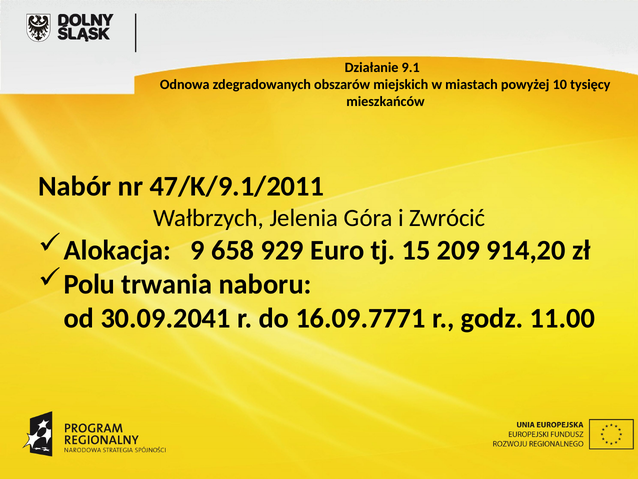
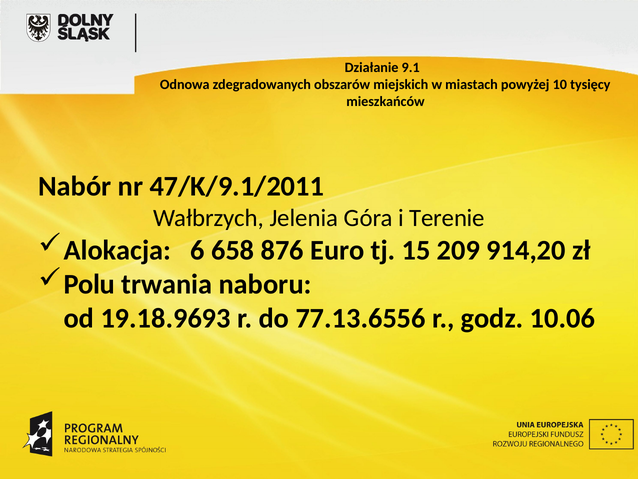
Zwrócić: Zwrócić -> Terenie
9: 9 -> 6
929: 929 -> 876
30.09.2041: 30.09.2041 -> 19.18.9693
16.09.7771: 16.09.7771 -> 77.13.6556
11.00: 11.00 -> 10.06
